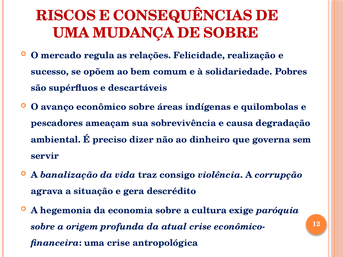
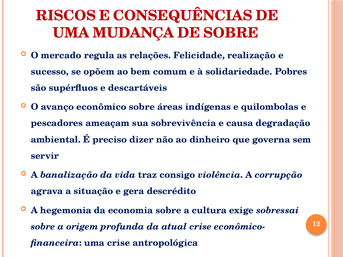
paróquia: paróquia -> sobressai
